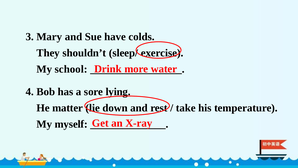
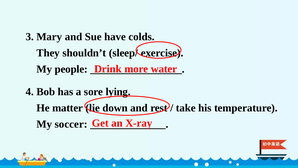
school: school -> people
myself: myself -> soccer
